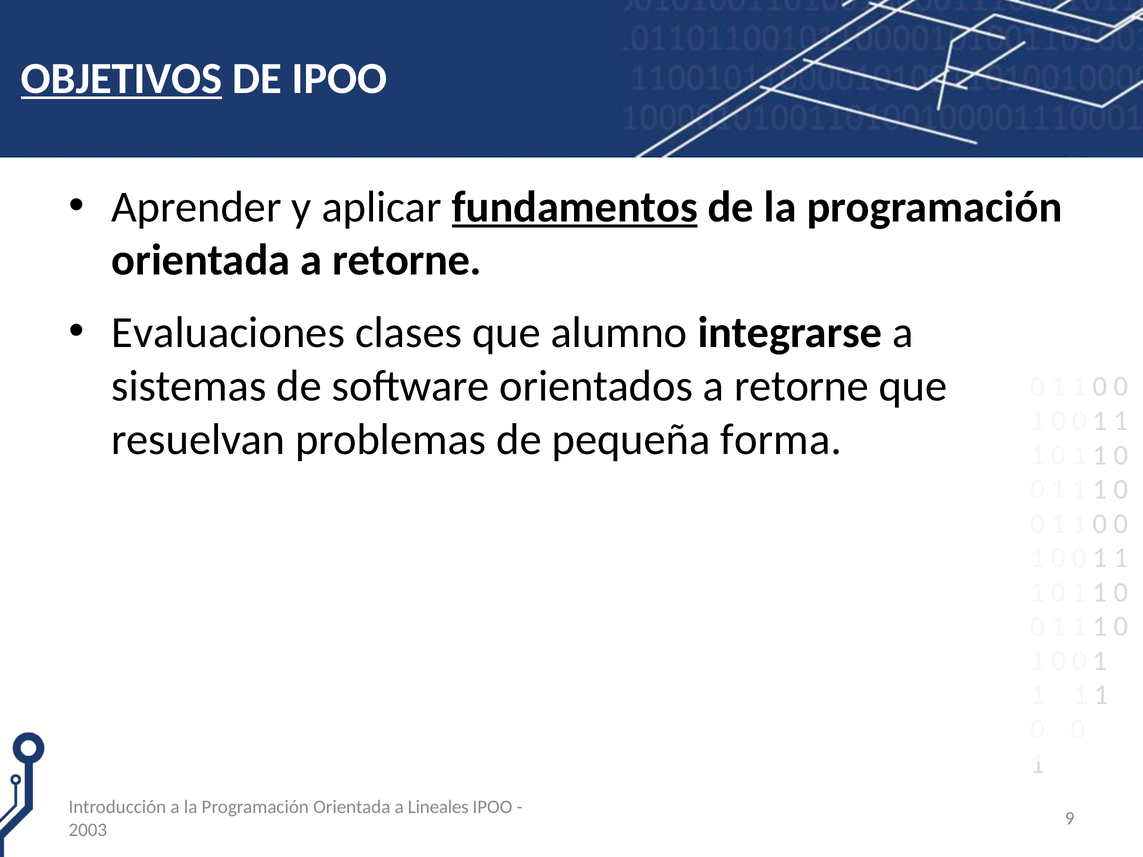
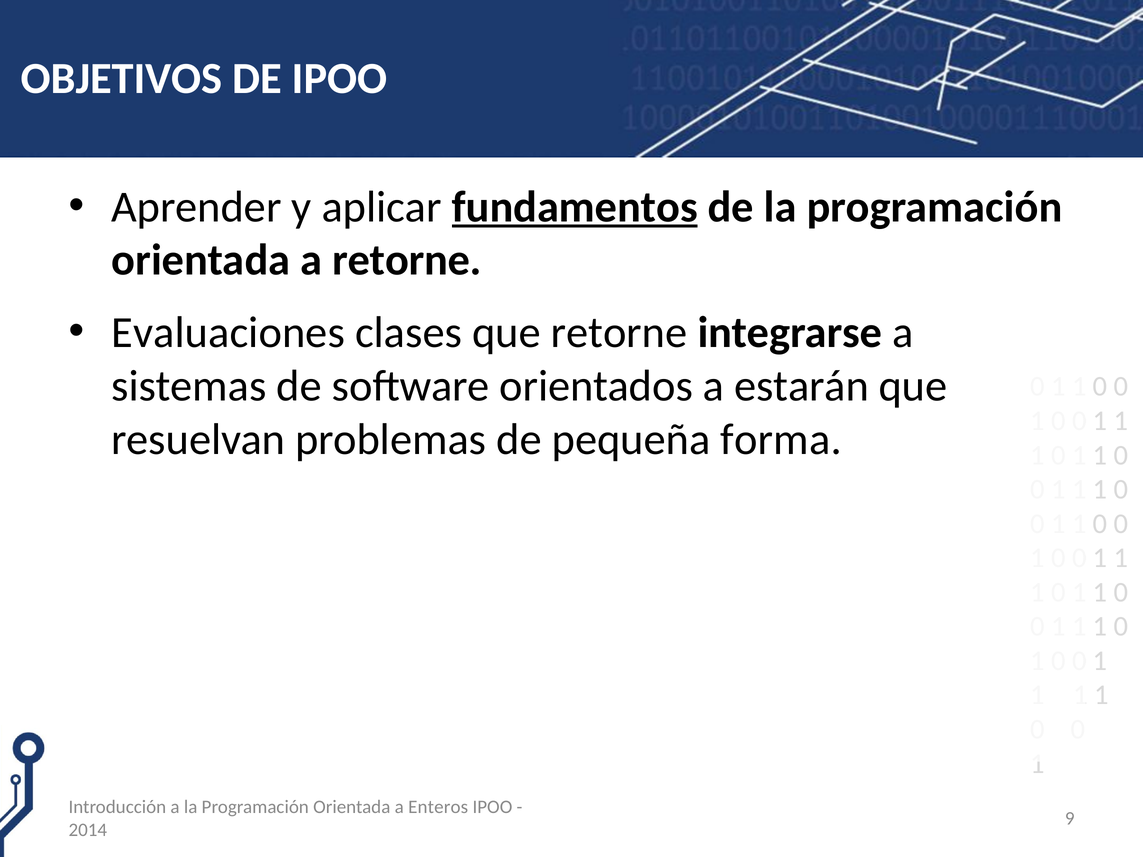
OBJETIVOS underline: present -> none
que alumno: alumno -> retorne
orientados a retorne: retorne -> estarán
Lineales: Lineales -> Enteros
2003: 2003 -> 2014
